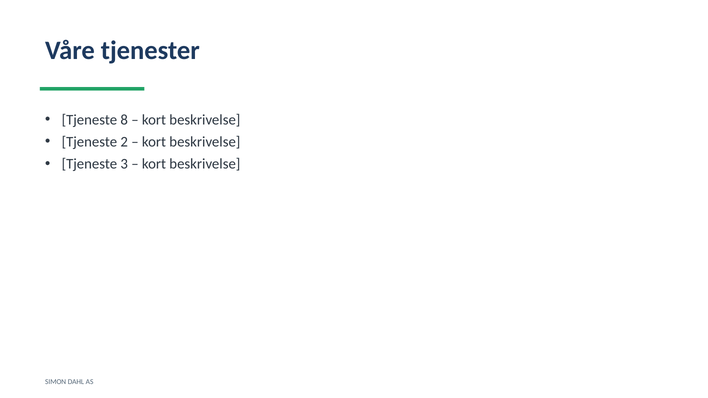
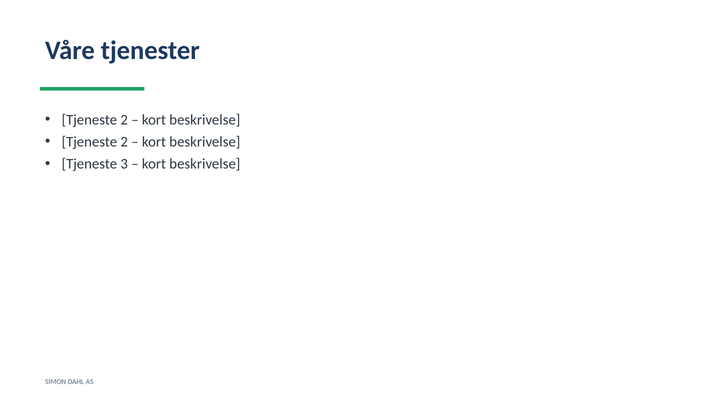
8 at (124, 120): 8 -> 2
